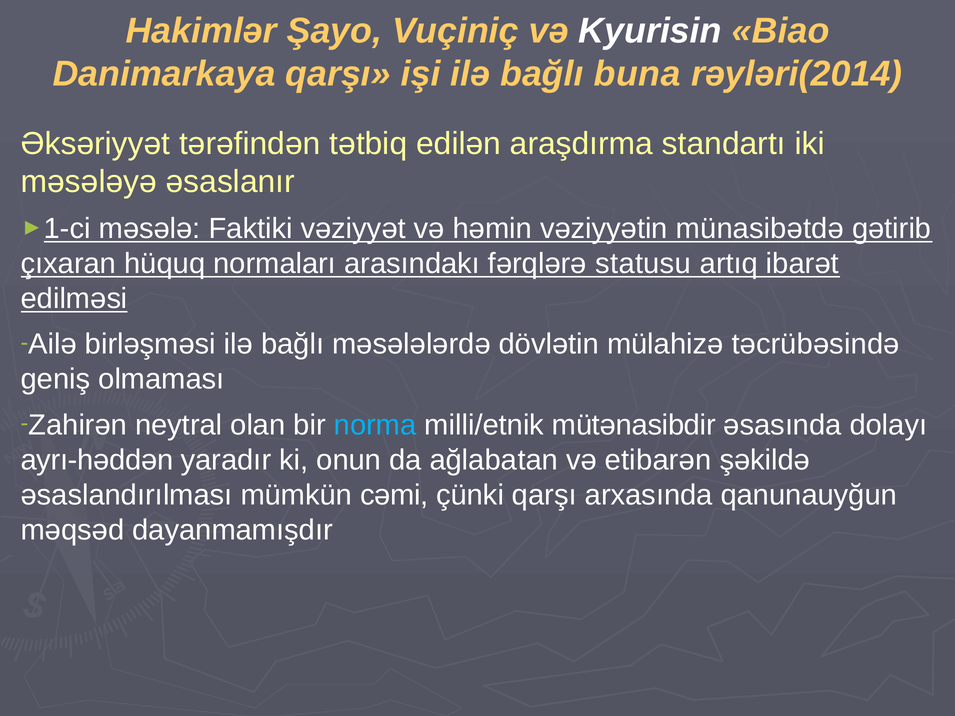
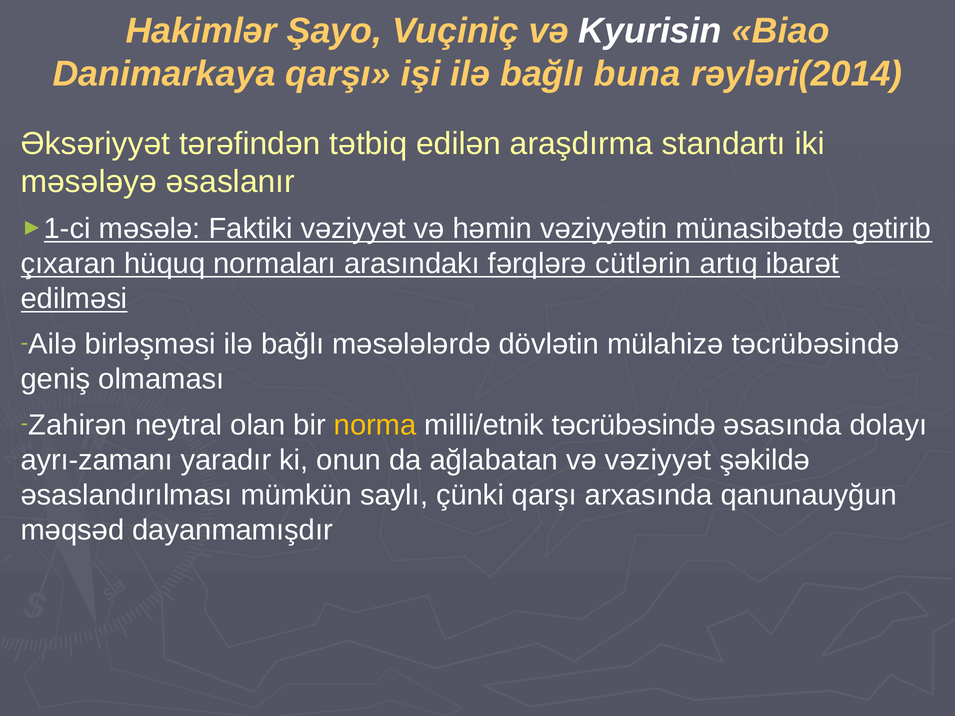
statusu: statusu -> cütlərin
norma colour: light blue -> yellow
milli/etnik mütənasibdir: mütənasibdir -> təcrübəsində
ayrı-həddən: ayrı-həddən -> ayrı-zamanı
və etibarən: etibarən -> vəziyyət
cəmi: cəmi -> saylı
